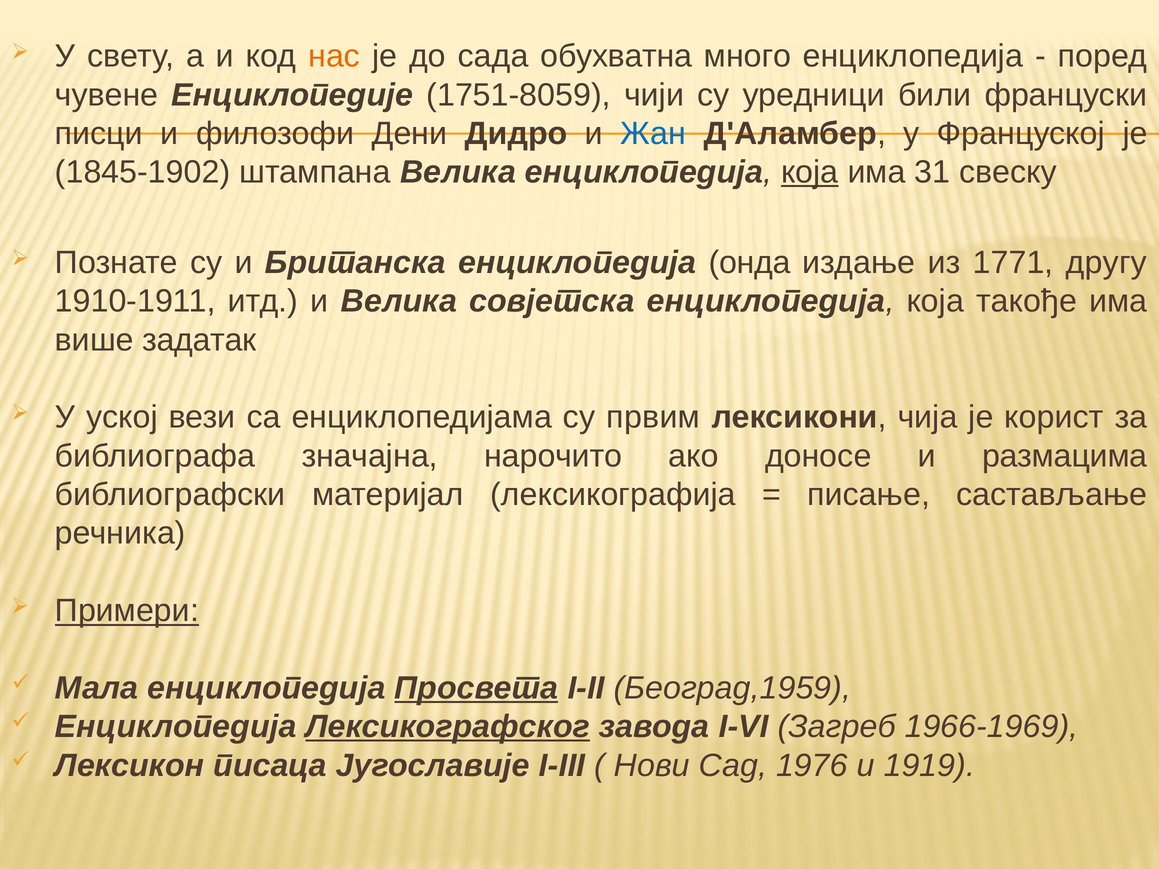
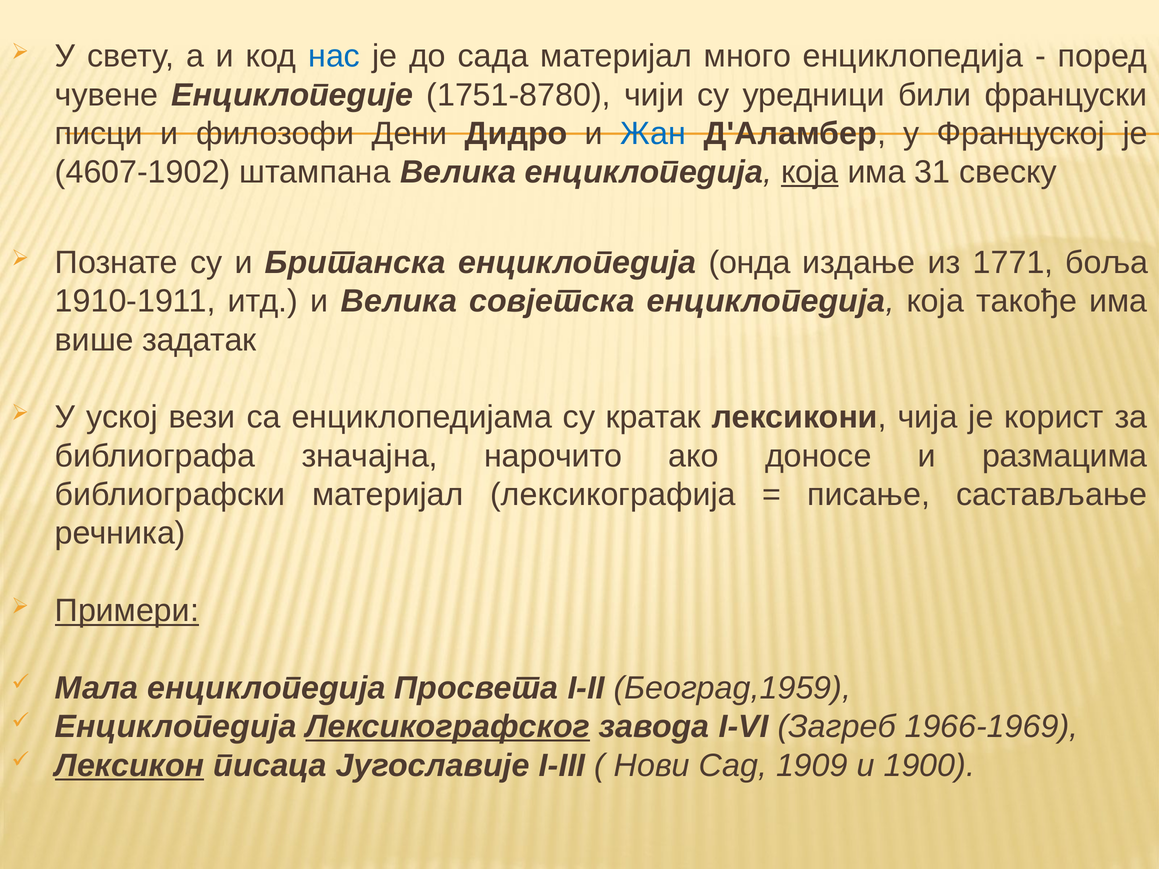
нас colour: orange -> blue
сада обухватна: обухватна -> материјал
1751-8059: 1751-8059 -> 1751-8780
1845-1902: 1845-1902 -> 4607-1902
другу: другу -> боља
првим: првим -> кратак
Просвета underline: present -> none
Лексикон underline: none -> present
1976: 1976 -> 1909
1919: 1919 -> 1900
